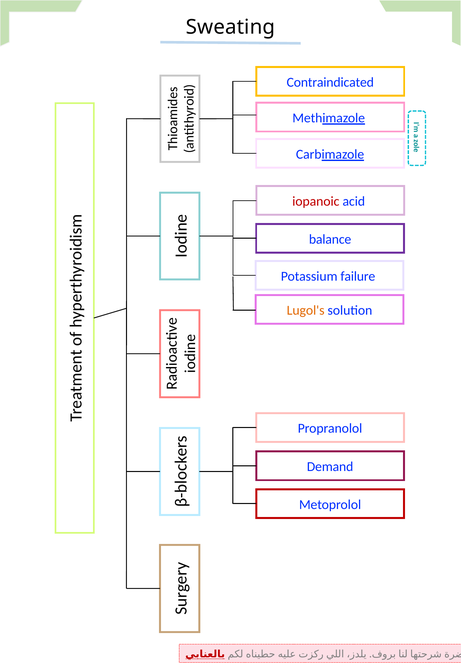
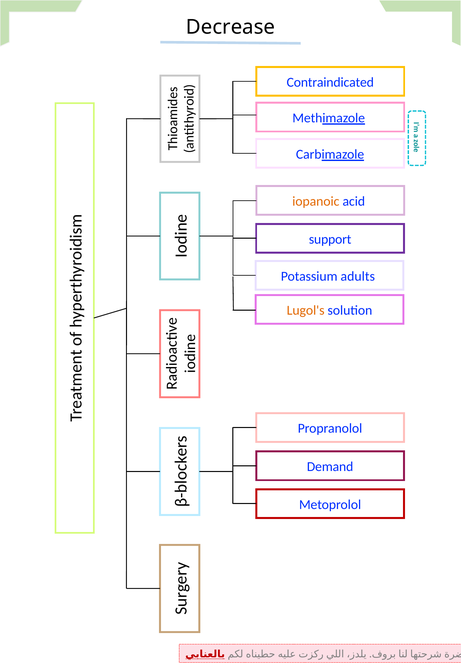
Sweating: Sweating -> Decrease
iopanoic colour: red -> orange
balance: balance -> support
failure: failure -> adults
